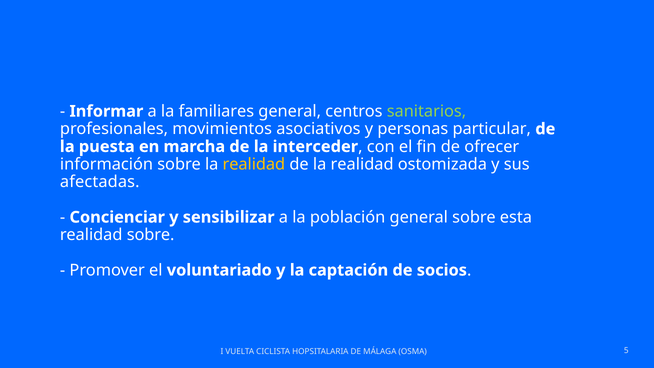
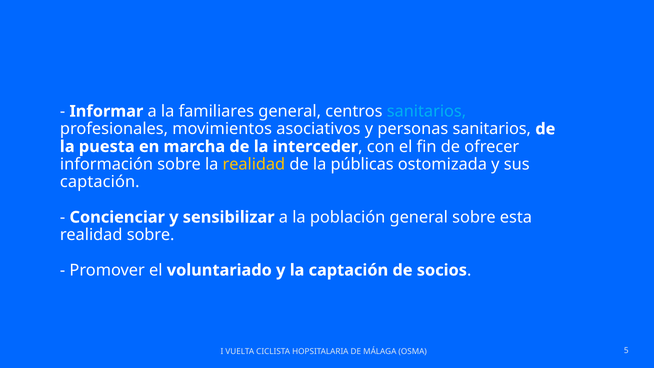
sanitarios at (426, 111) colour: light green -> light blue
personas particular: particular -> sanitarios
de la realidad: realidad -> públicas
afectadas at (100, 182): afectadas -> captación
